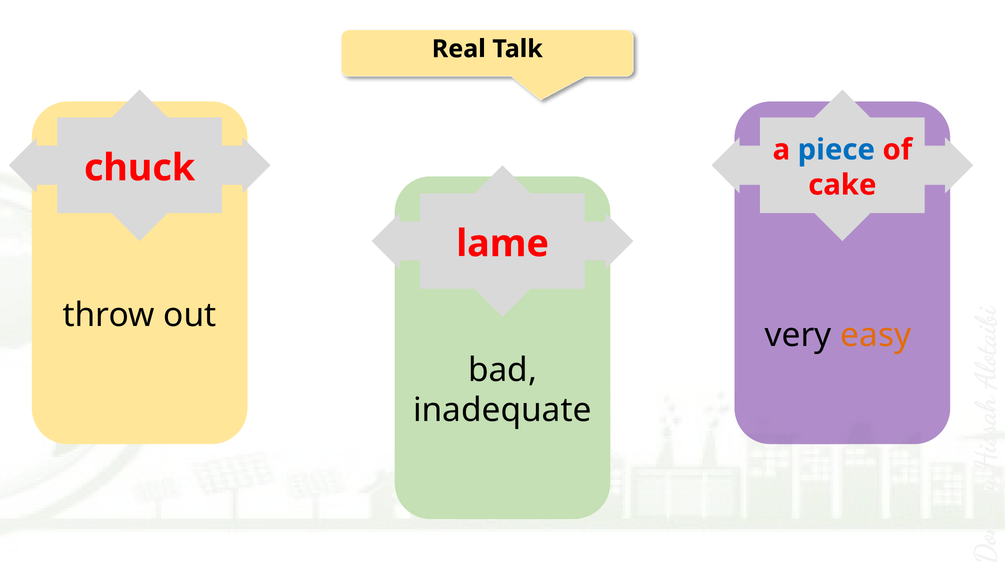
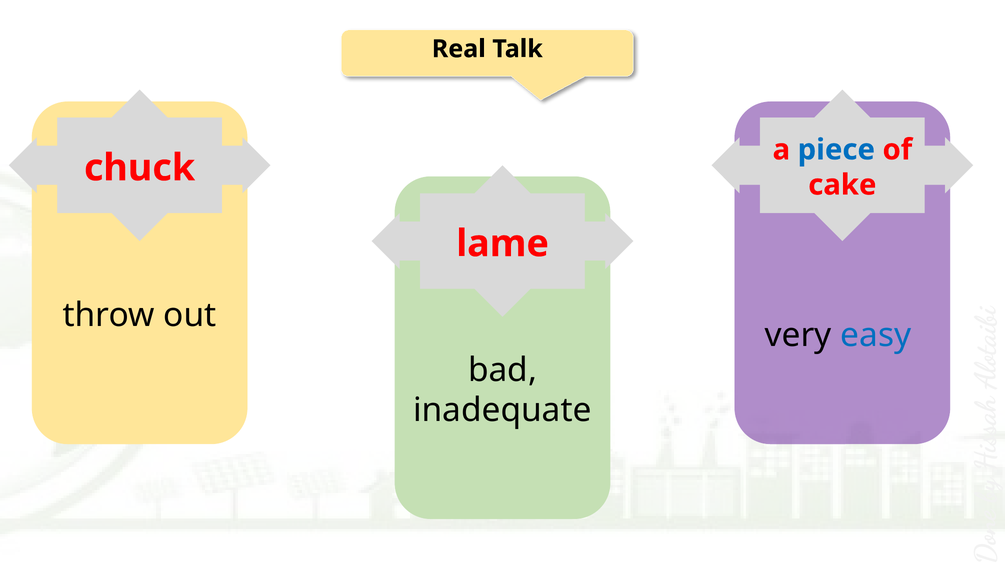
easy colour: orange -> blue
